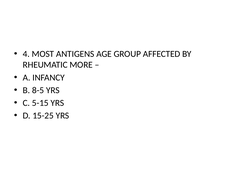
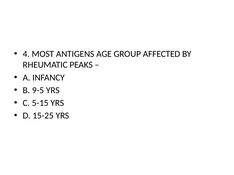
MORE: MORE -> PEAKS
8-5: 8-5 -> 9-5
